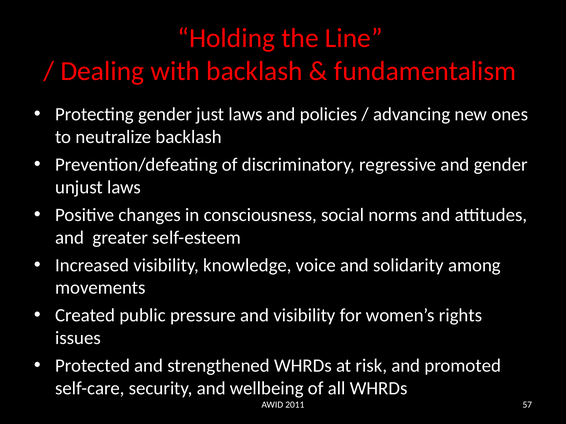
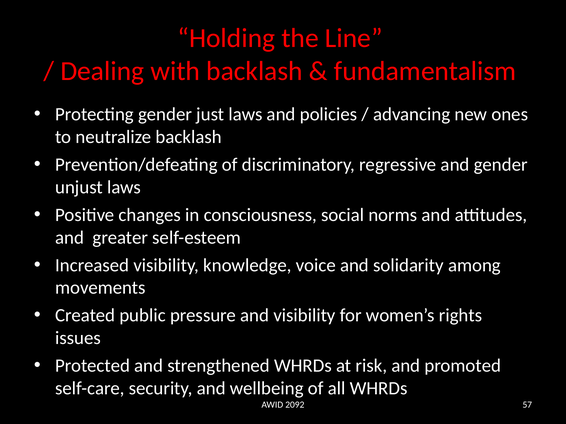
2011: 2011 -> 2092
